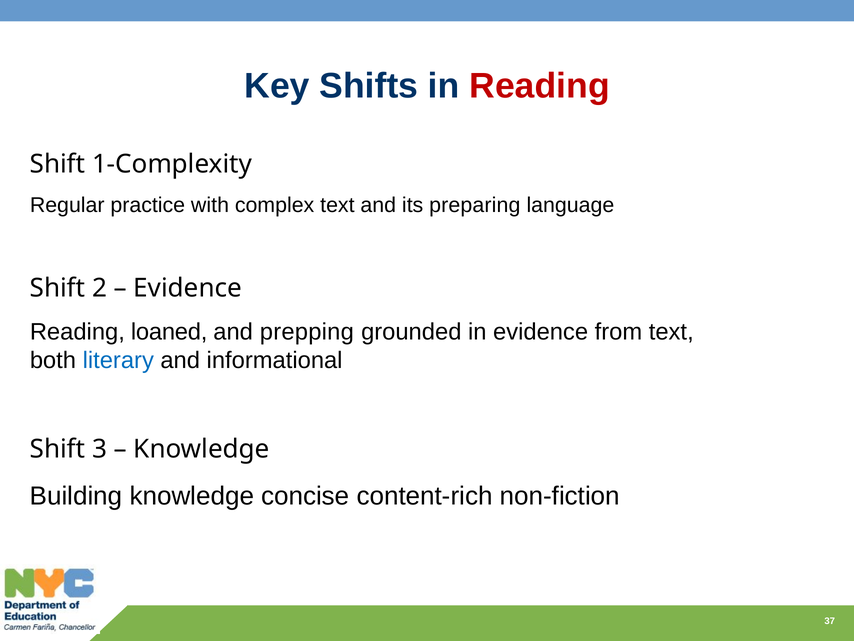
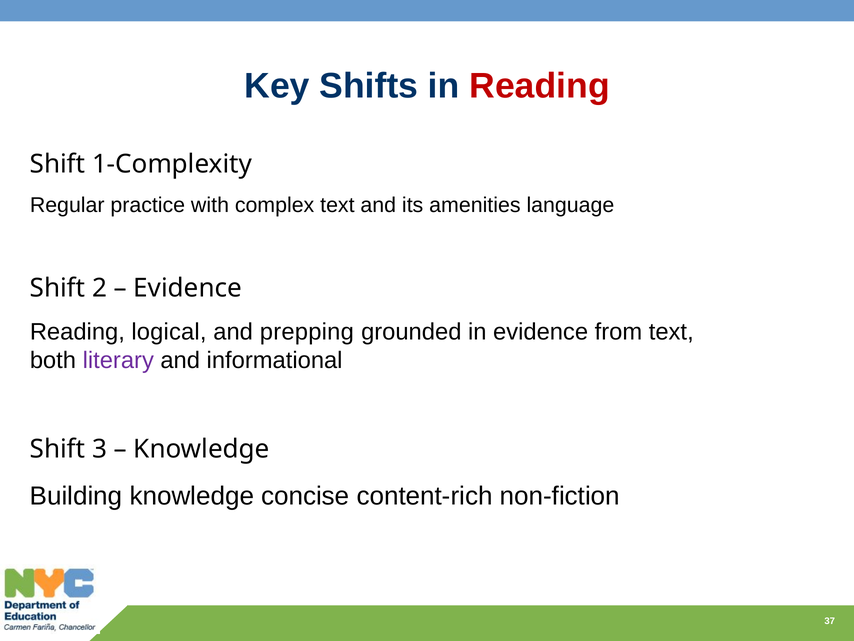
preparing: preparing -> amenities
loaned: loaned -> logical
literary colour: blue -> purple
